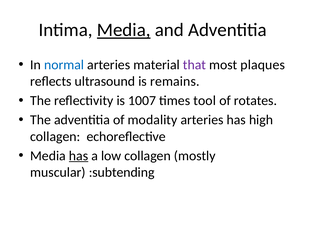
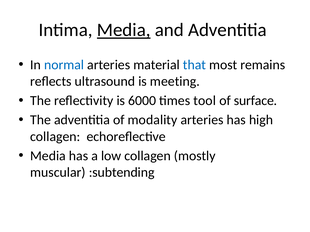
that colour: purple -> blue
plaques: plaques -> remains
remains: remains -> meeting
1007: 1007 -> 6000
rotates: rotates -> surface
has at (79, 156) underline: present -> none
